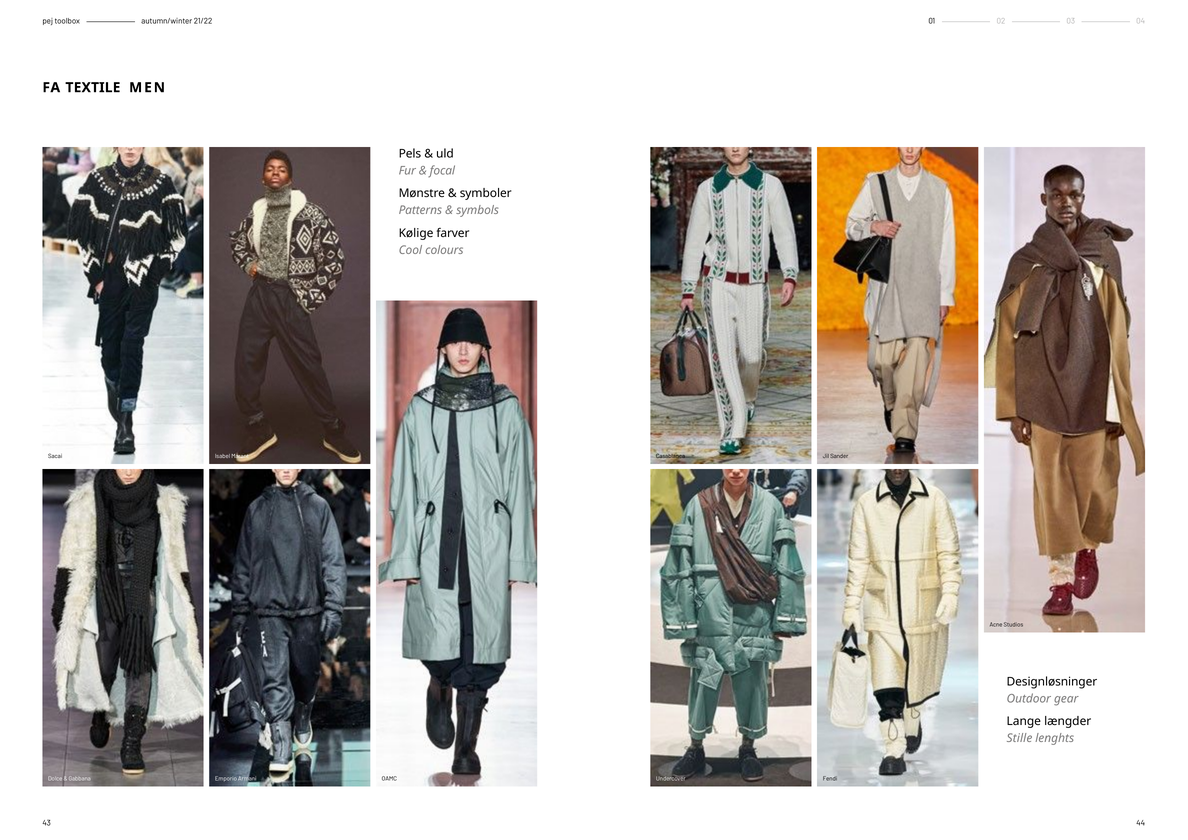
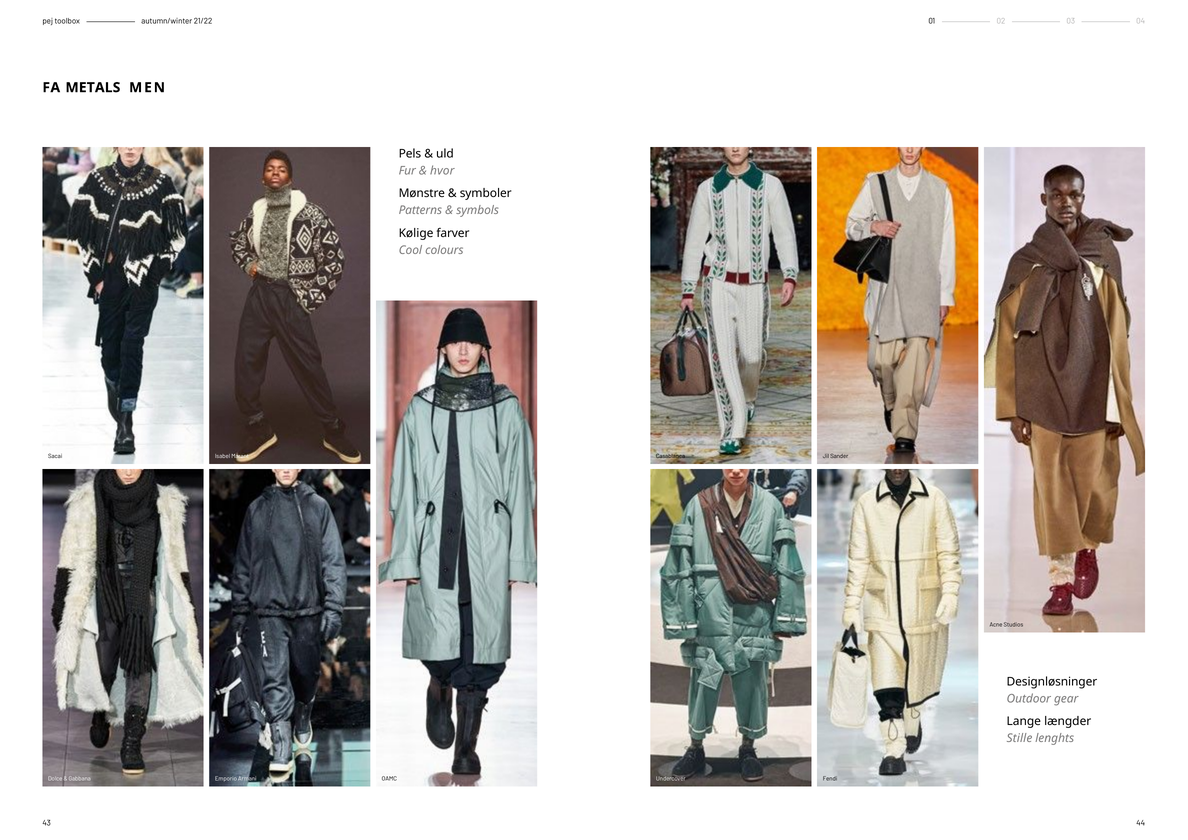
TEXTILE: TEXTILE -> METALS
focal: focal -> hvor
